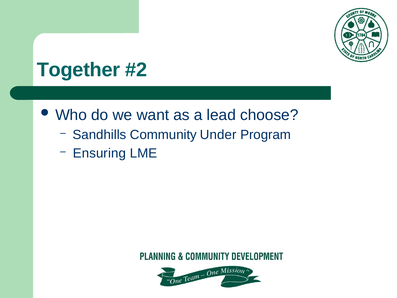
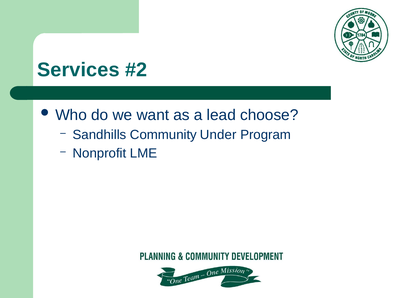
Together: Together -> Services
Ensuring: Ensuring -> Nonprofit
